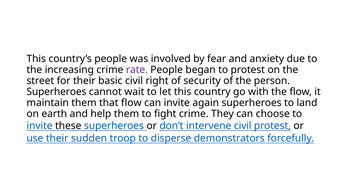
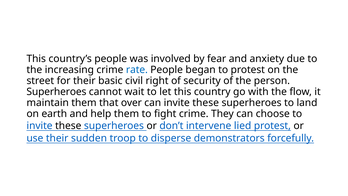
rate colour: purple -> blue
that flow: flow -> over
can invite again: again -> these
intervene civil: civil -> lied
